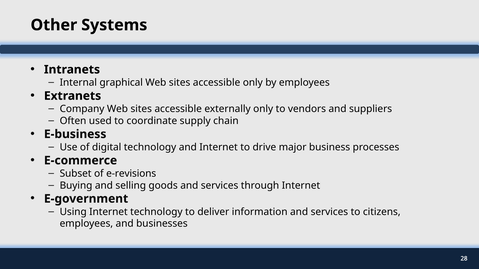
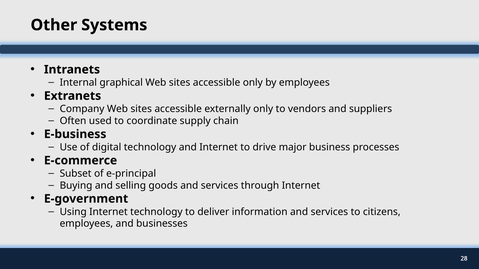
e-revisions: e-revisions -> e-principal
